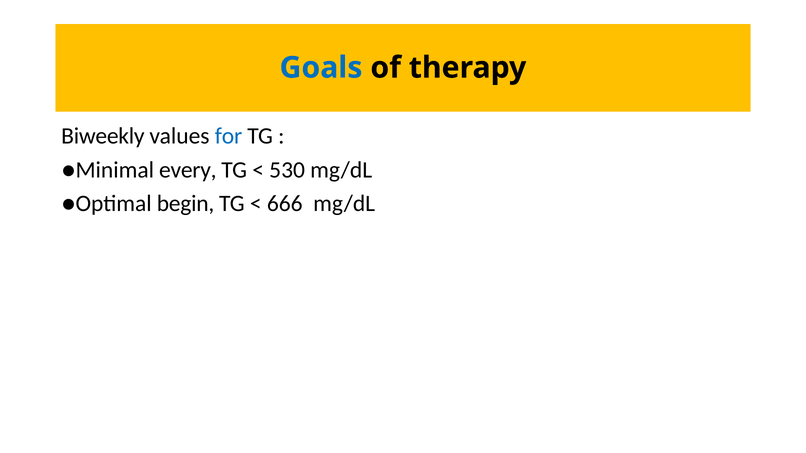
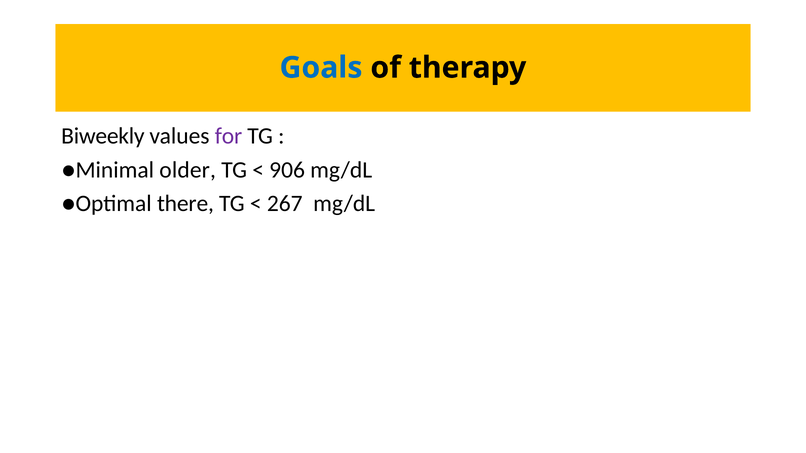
for colour: blue -> purple
every: every -> older
530: 530 -> 906
begin: begin -> there
666: 666 -> 267
